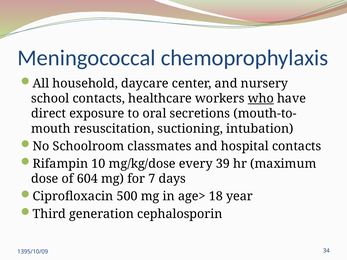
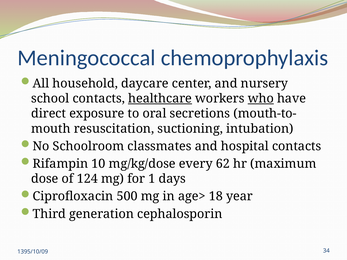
healthcare underline: none -> present
39: 39 -> 62
604: 604 -> 124
7: 7 -> 1
